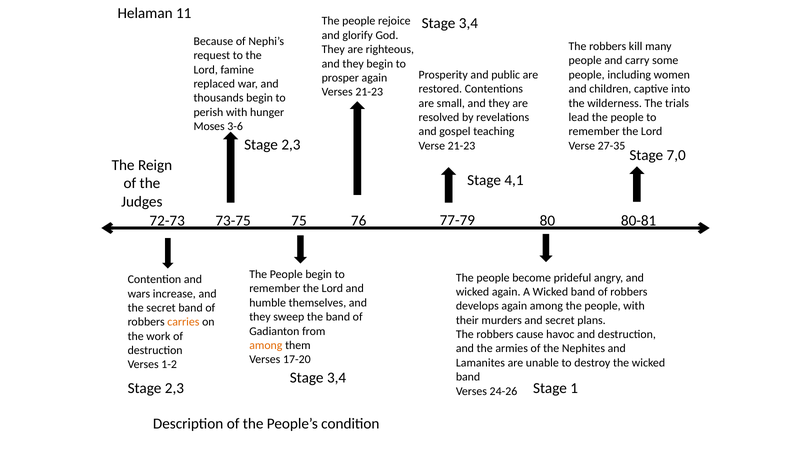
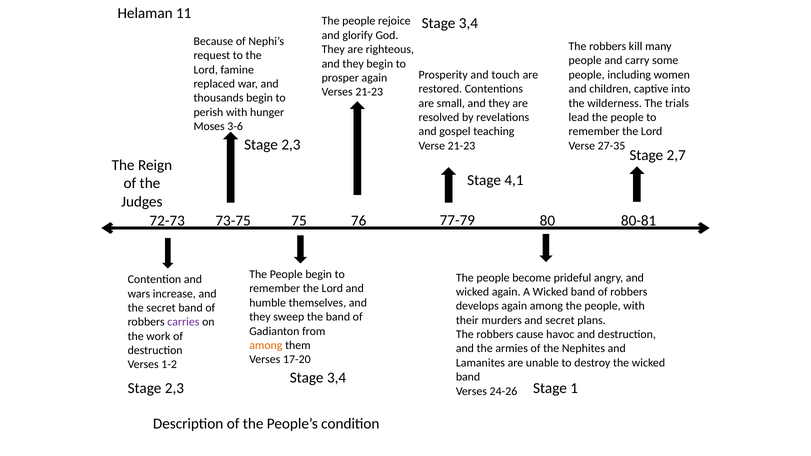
public: public -> touch
7,0: 7,0 -> 2,7
carries colour: orange -> purple
